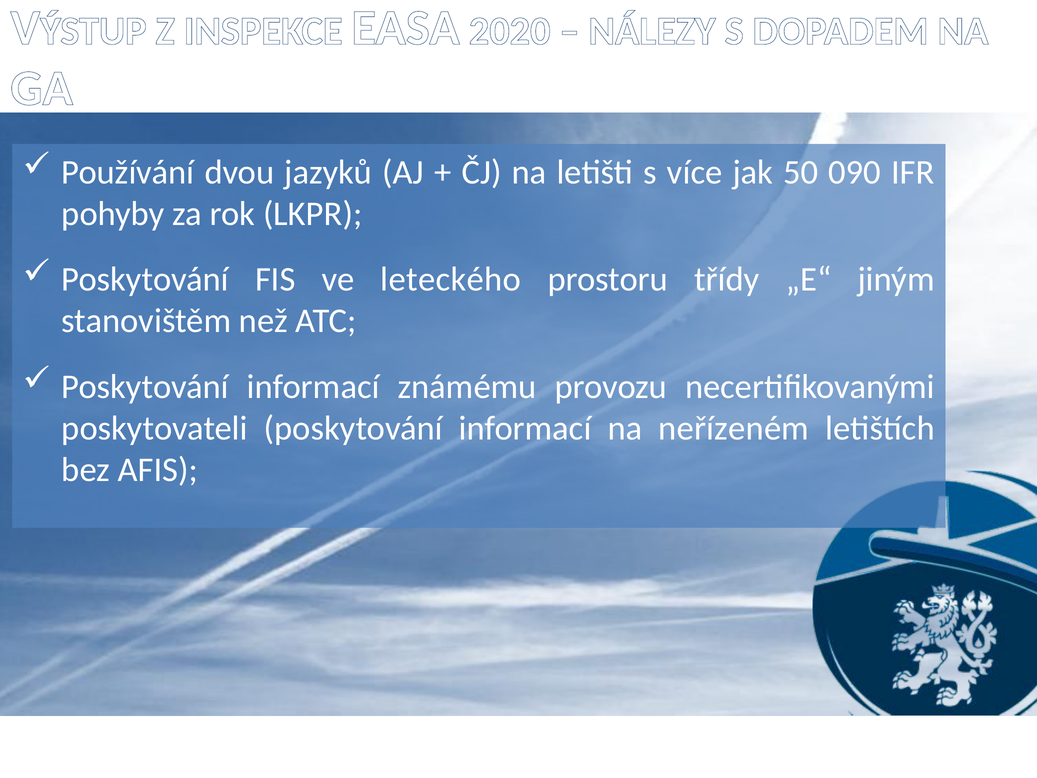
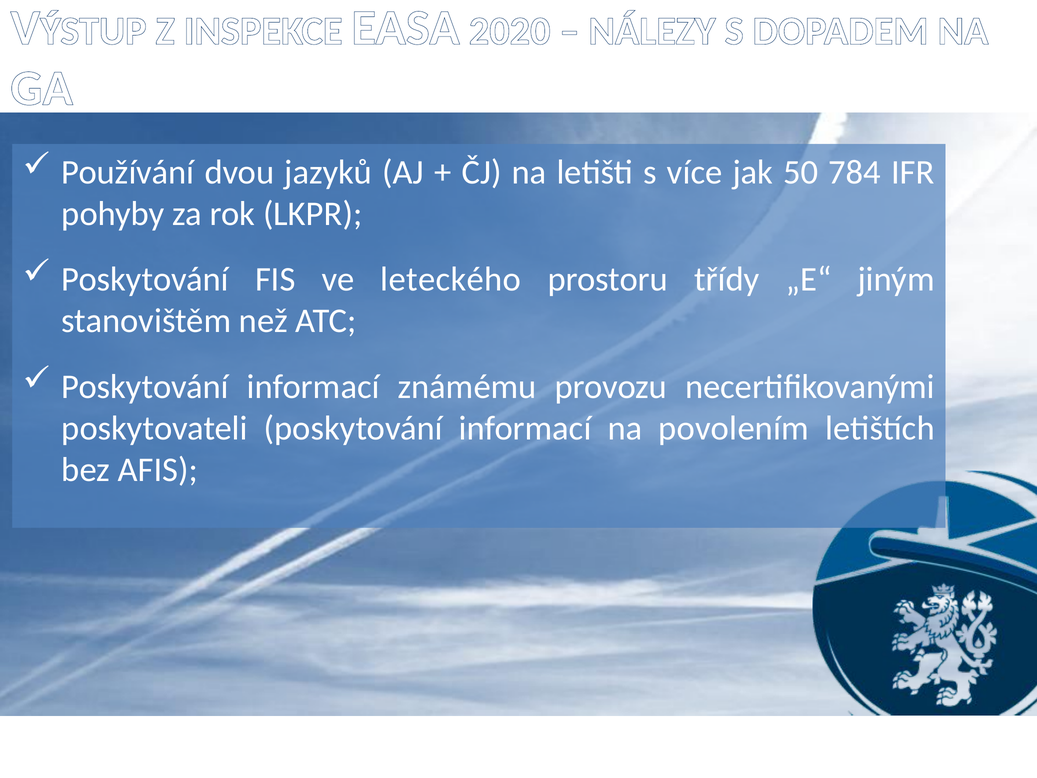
090: 090 -> 784
neřízeném: neřízeném -> povolením
